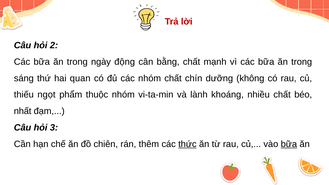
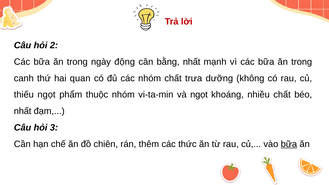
bằng chất: chất -> nhất
sáng: sáng -> canh
chín: chín -> trưa
và lành: lành -> ngọt
thức underline: present -> none
